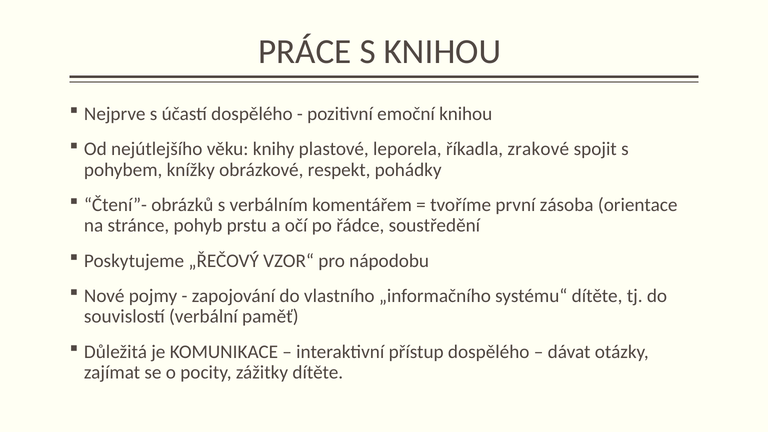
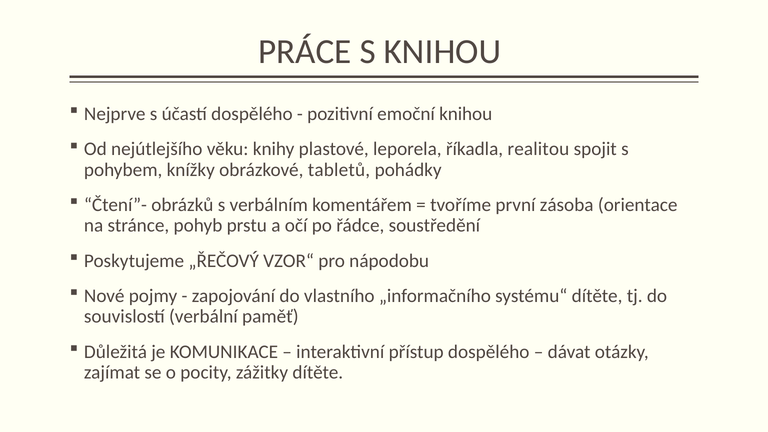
zrakové: zrakové -> realitou
respekt: respekt -> tabletů
